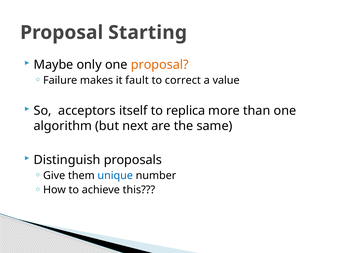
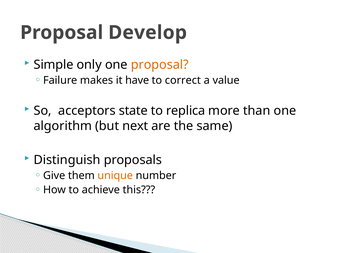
Starting: Starting -> Develop
Maybe: Maybe -> Simple
fault: fault -> have
itself: itself -> state
unique colour: blue -> orange
